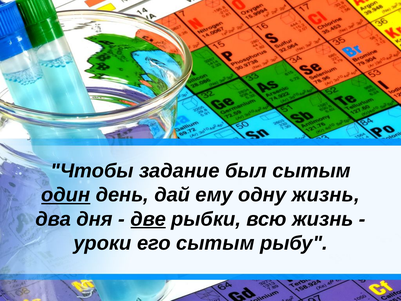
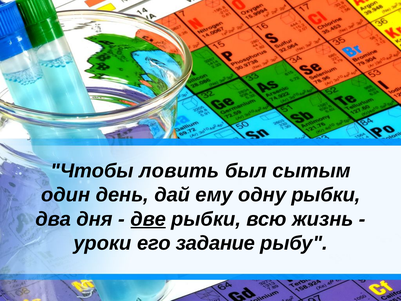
задание: задание -> ловить
один underline: present -> none
одну жизнь: жизнь -> рыбки
его сытым: сытым -> задание
